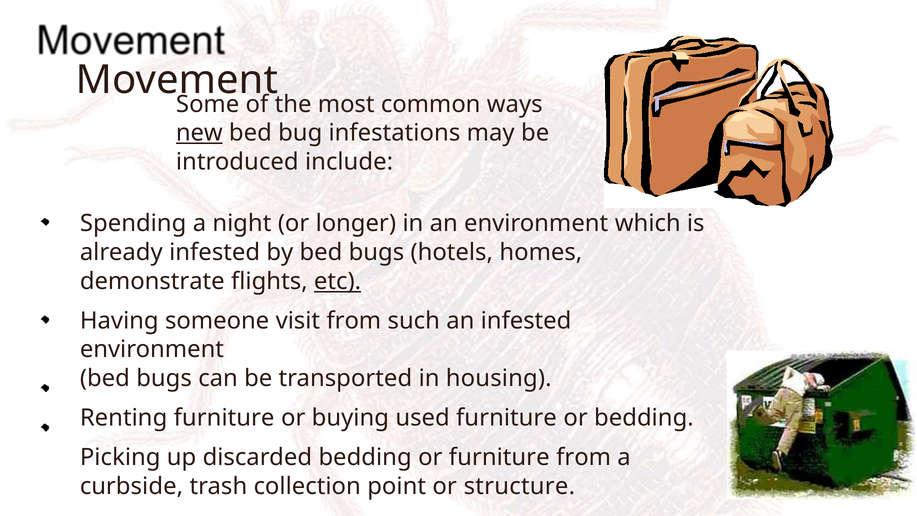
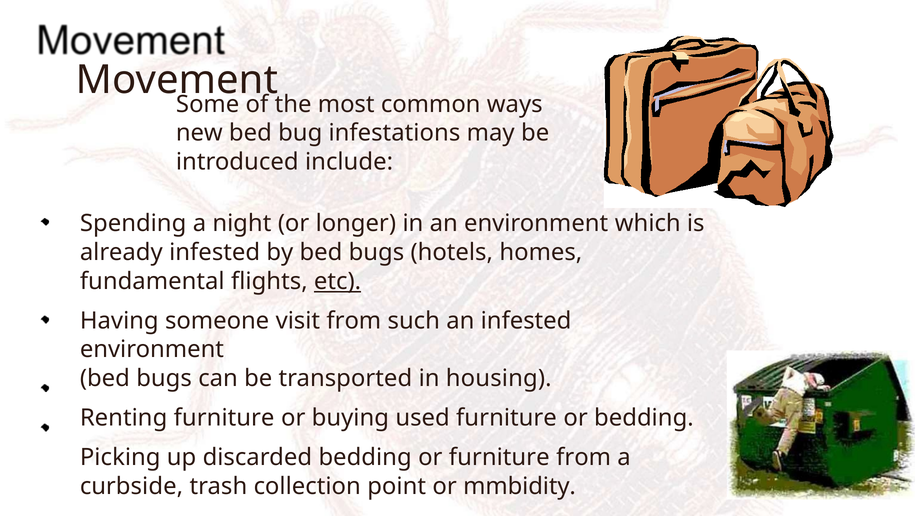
new underline: present -> none
demonstrate: demonstrate -> fundamental
structure: structure -> mmbidity
